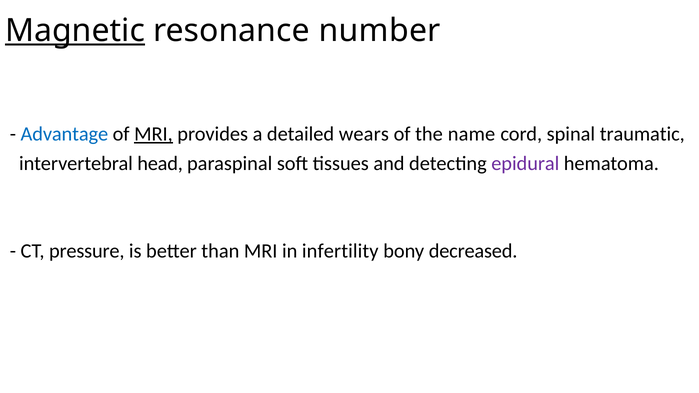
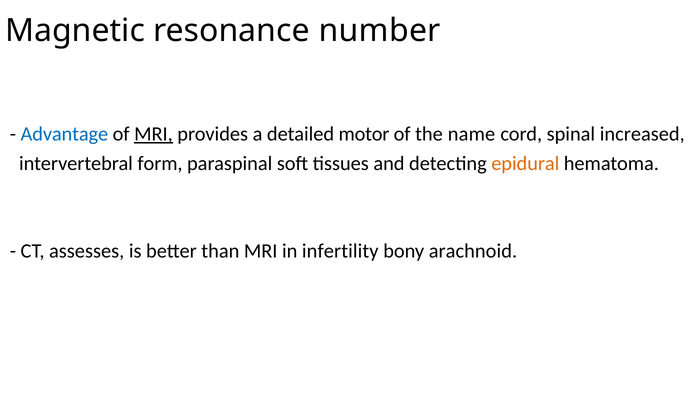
Magnetic underline: present -> none
wears: wears -> motor
traumatic: traumatic -> increased
head: head -> form
epidural colour: purple -> orange
pressure: pressure -> assesses
decreased: decreased -> arachnoid
